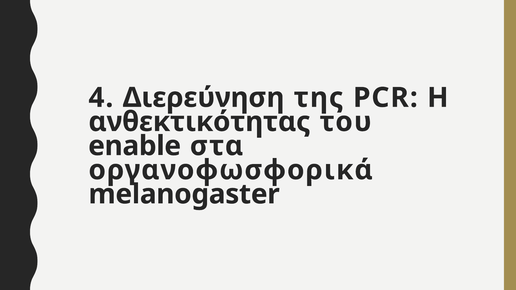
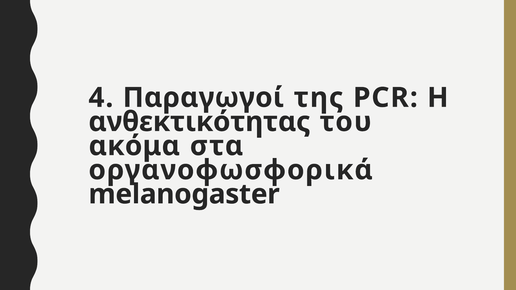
Διερεύνηση: Διερεύνηση -> Παραγωγοί
enable: enable -> ακόμα
